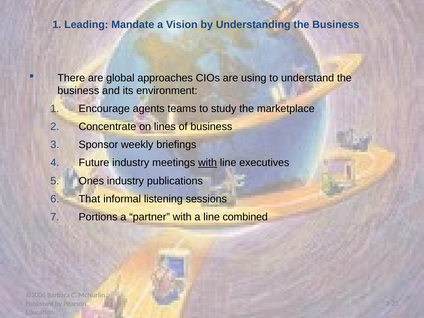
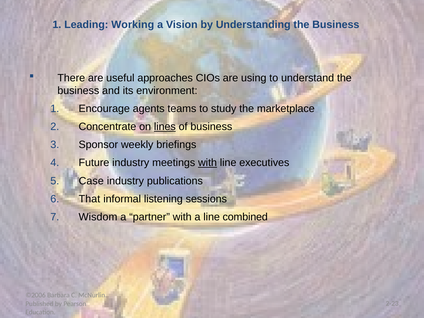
Mandate: Mandate -> Working
global: global -> useful
lines underline: none -> present
Ones: Ones -> Case
Portions: Portions -> Wisdom
